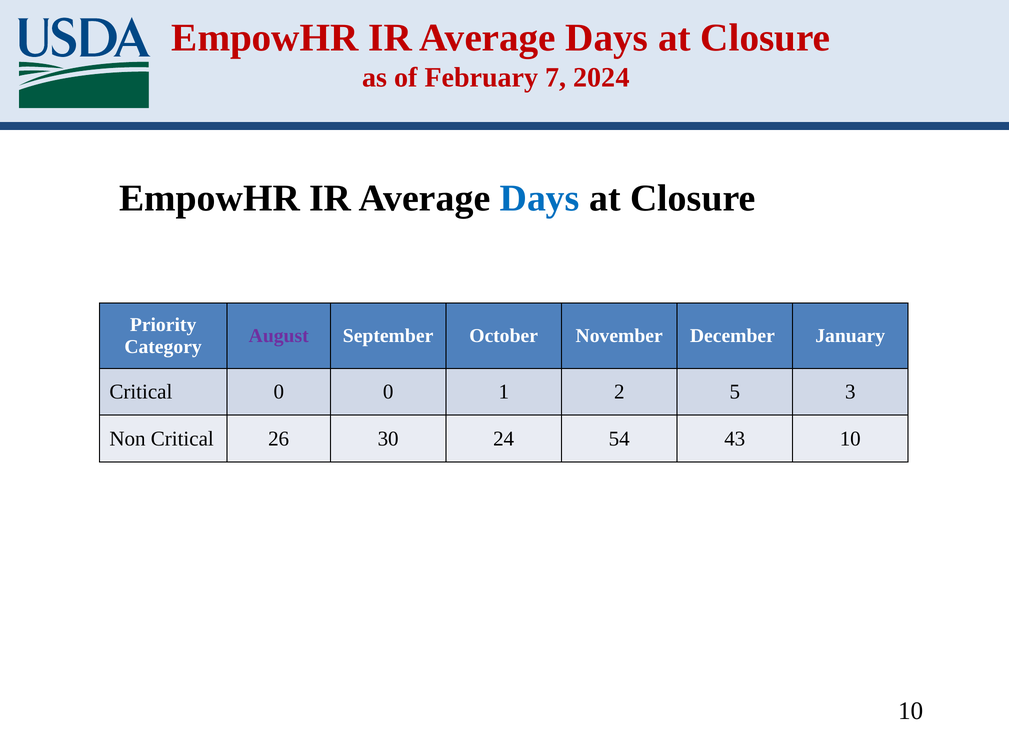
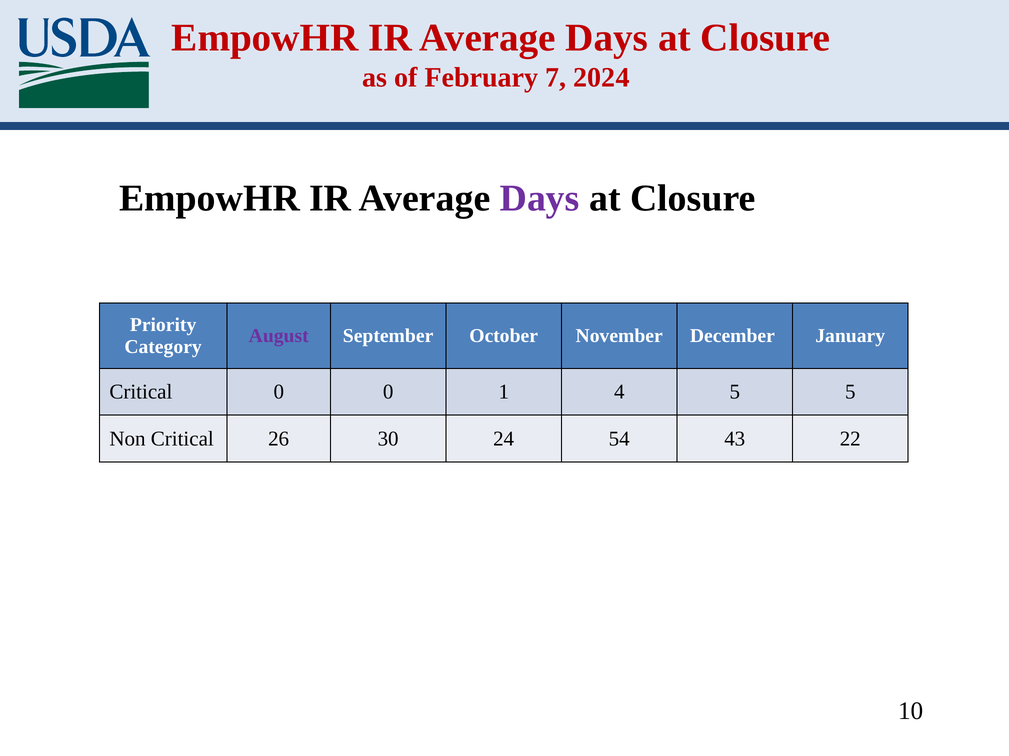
Days at (540, 198) colour: blue -> purple
2: 2 -> 4
5 3: 3 -> 5
43 10: 10 -> 22
